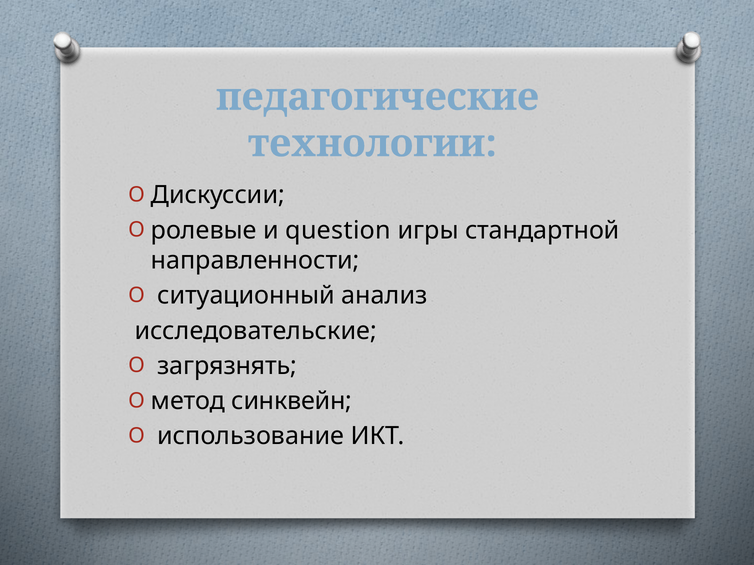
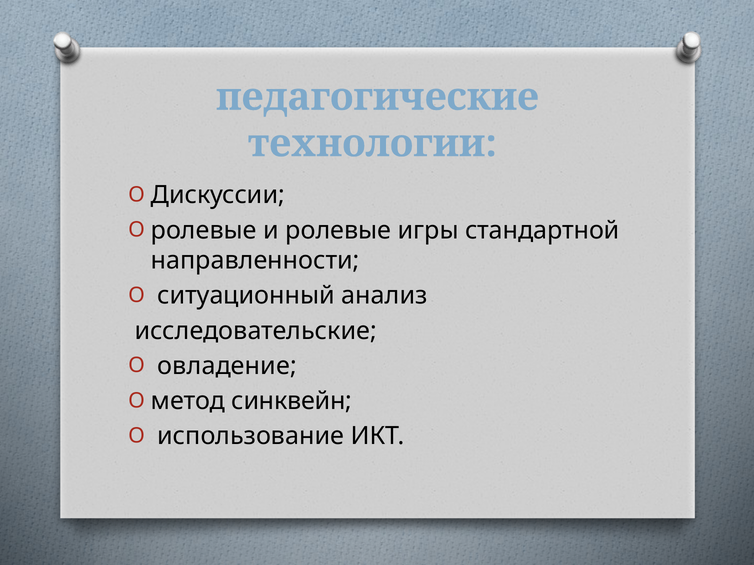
и question: question -> ролевые
загрязнять: загрязнять -> овладение
